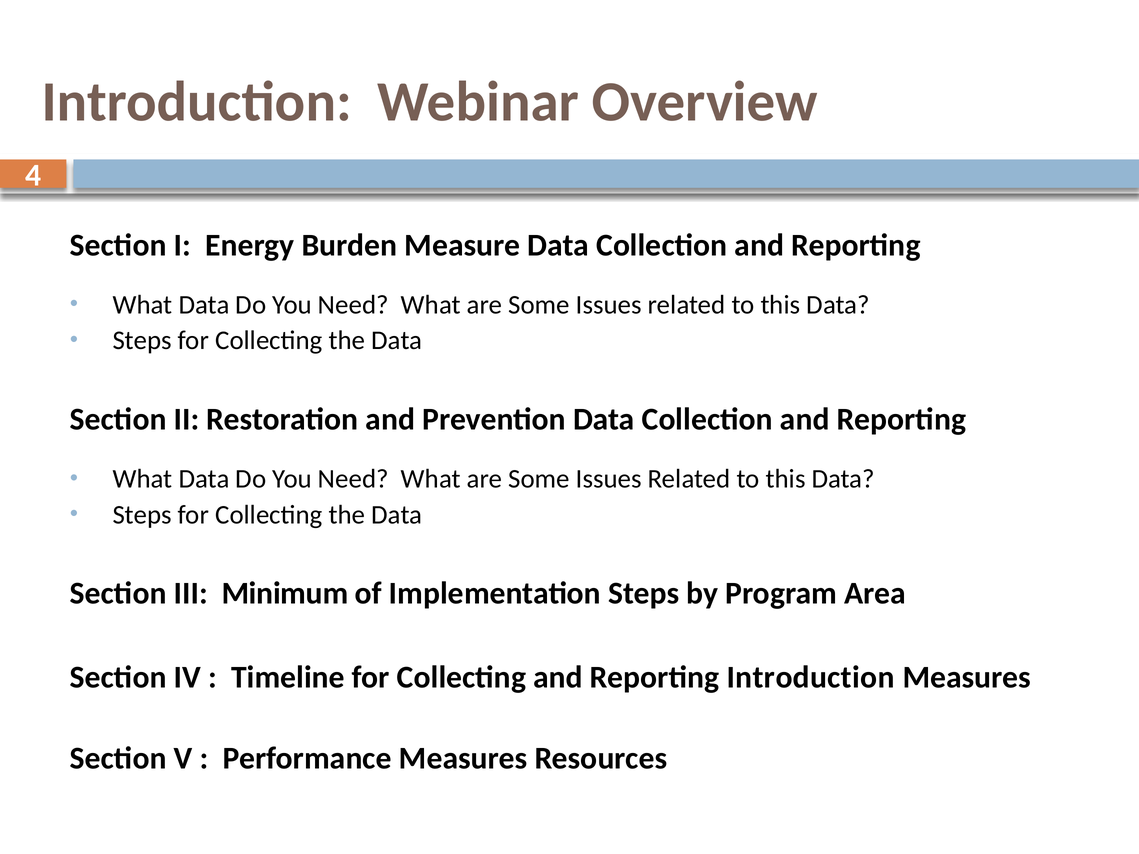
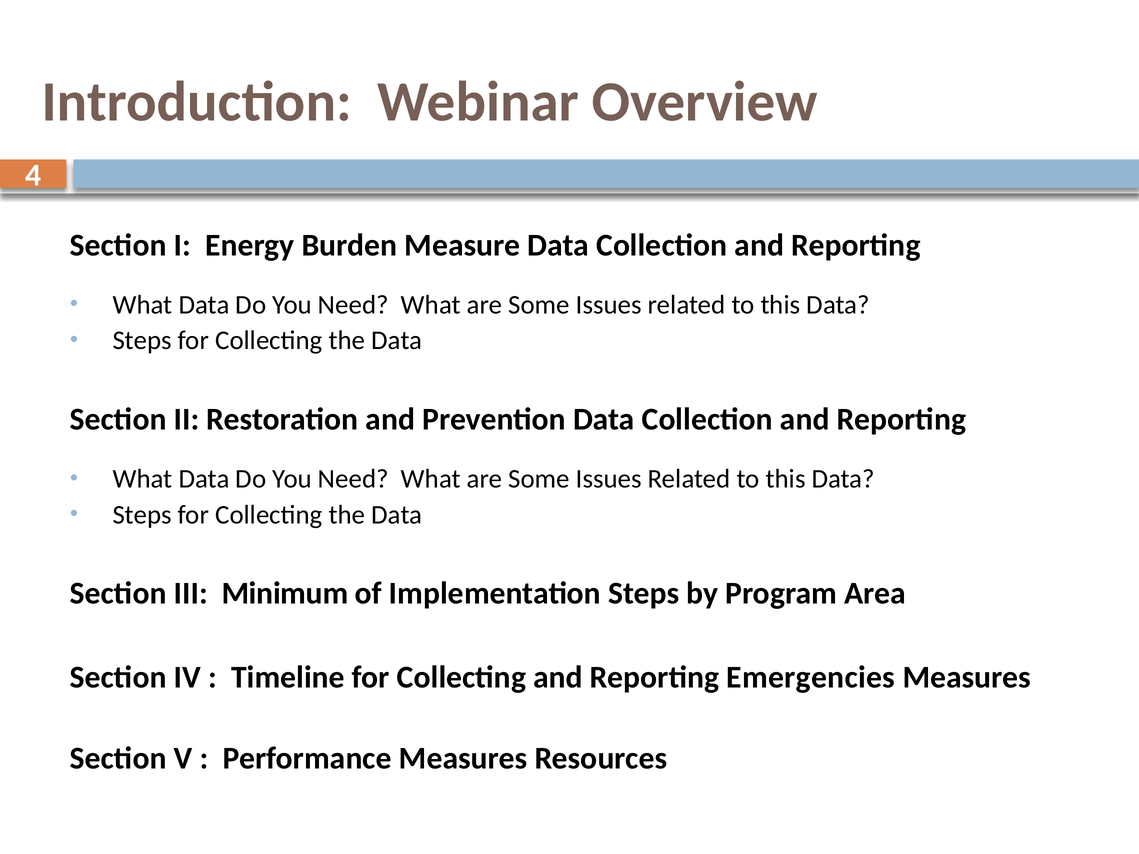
Reporting Introduction: Introduction -> Emergencies
